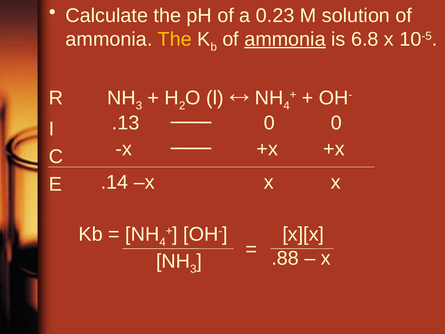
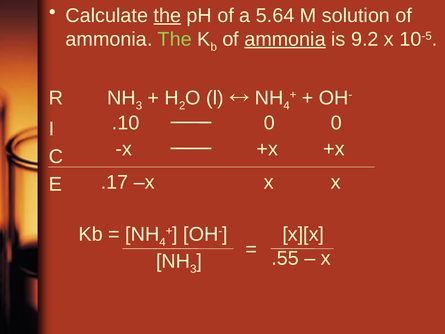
the at (167, 15) underline: none -> present
0.23: 0.23 -> 5.64
The at (175, 39) colour: yellow -> light green
6.8: 6.8 -> 9.2
.13: .13 -> .10
.14: .14 -> .17
.88: .88 -> .55
